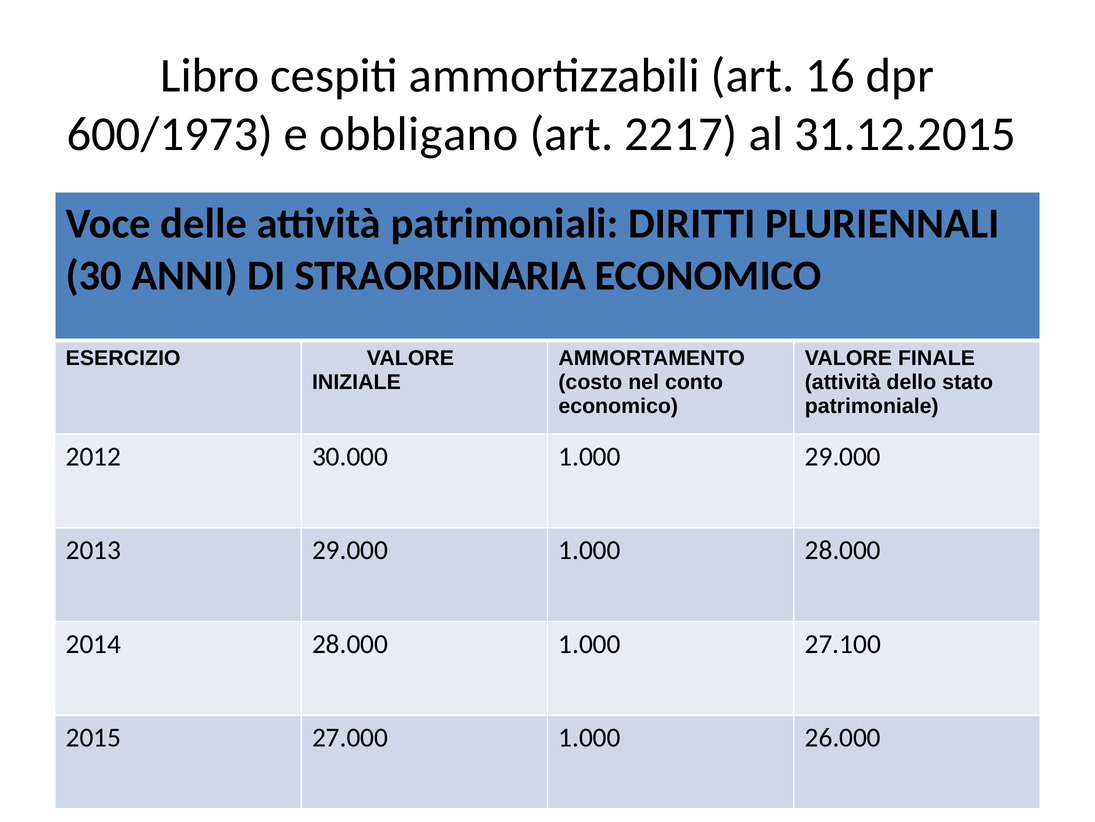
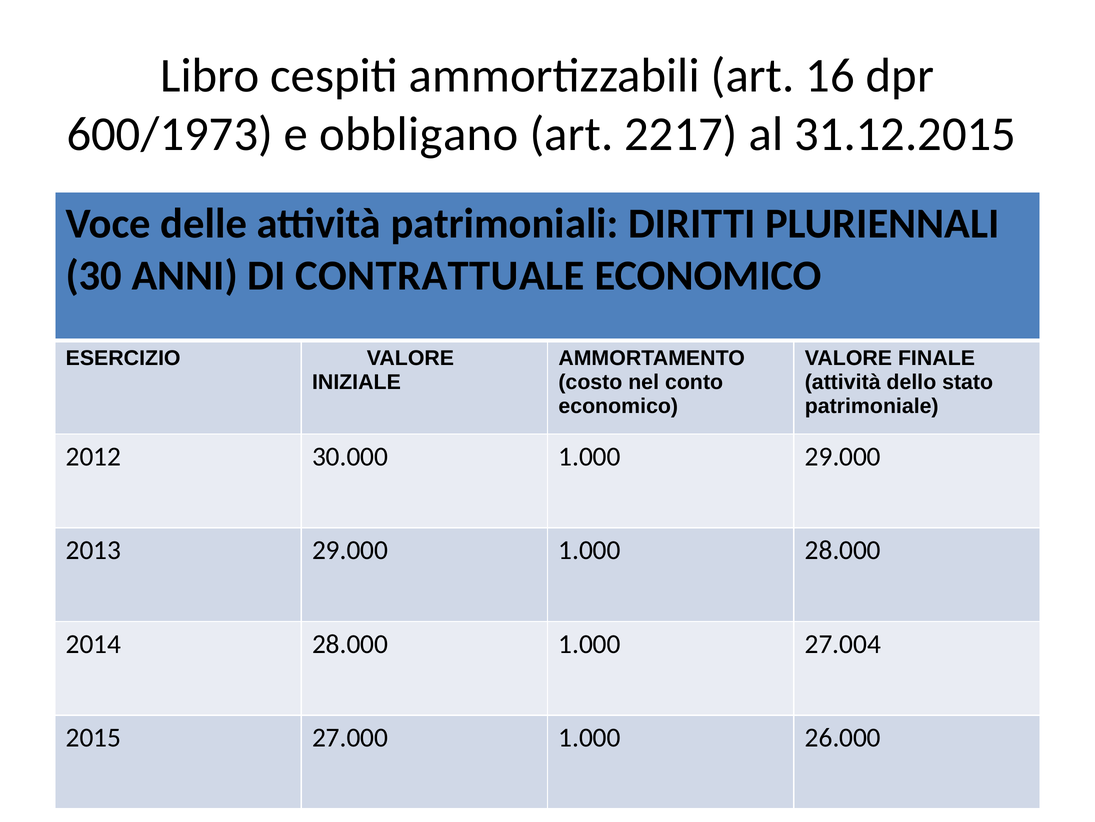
STRAORDINARIA: STRAORDINARIA -> CONTRATTUALE
27.100: 27.100 -> 27.004
